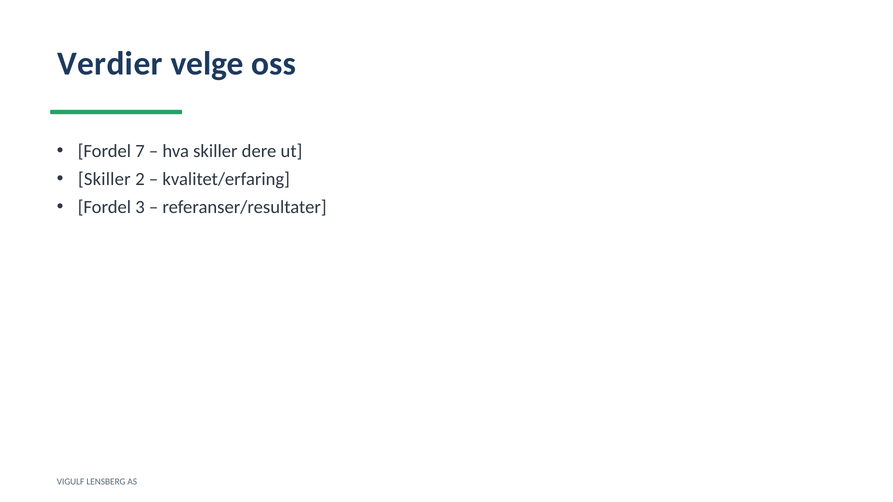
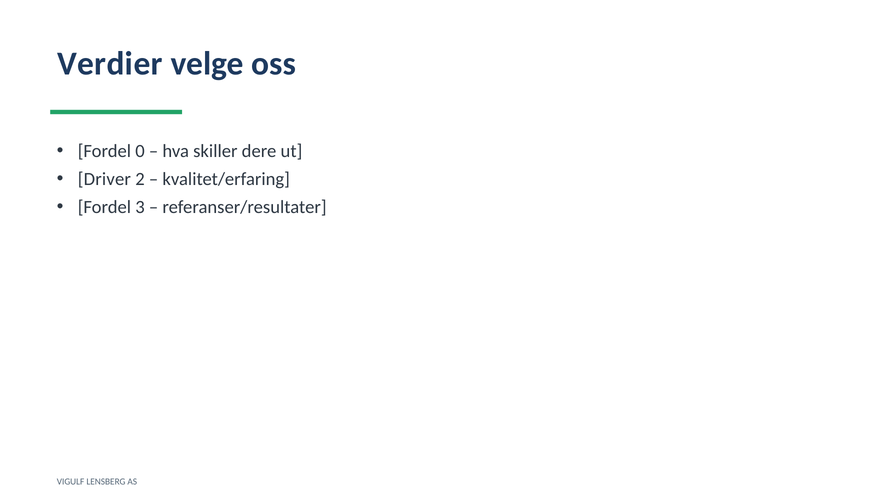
7: 7 -> 0
Skiller at (104, 179): Skiller -> Driver
